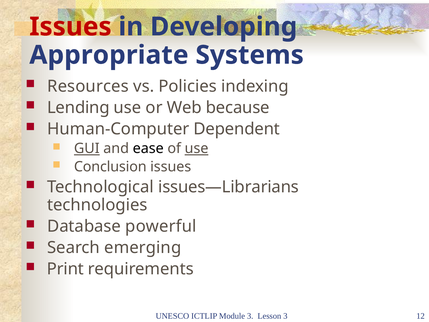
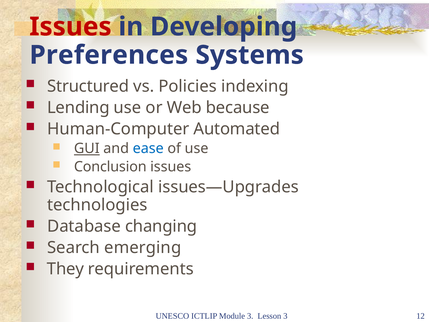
Appropriate: Appropriate -> Preferences
Resources: Resources -> Structured
Dependent: Dependent -> Automated
ease colour: black -> blue
use at (197, 148) underline: present -> none
issues—Librarians: issues—Librarians -> issues—Upgrades
powerful: powerful -> changing
Print: Print -> They
